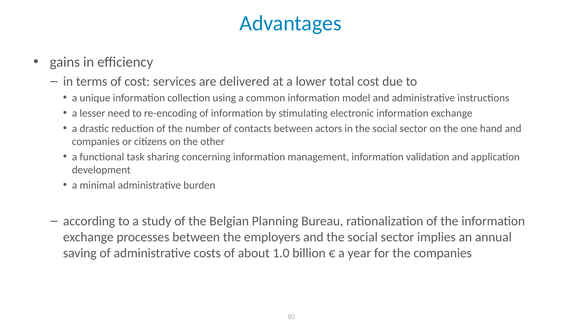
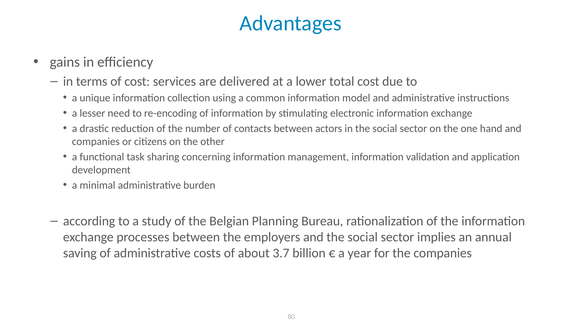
1.0: 1.0 -> 3.7
